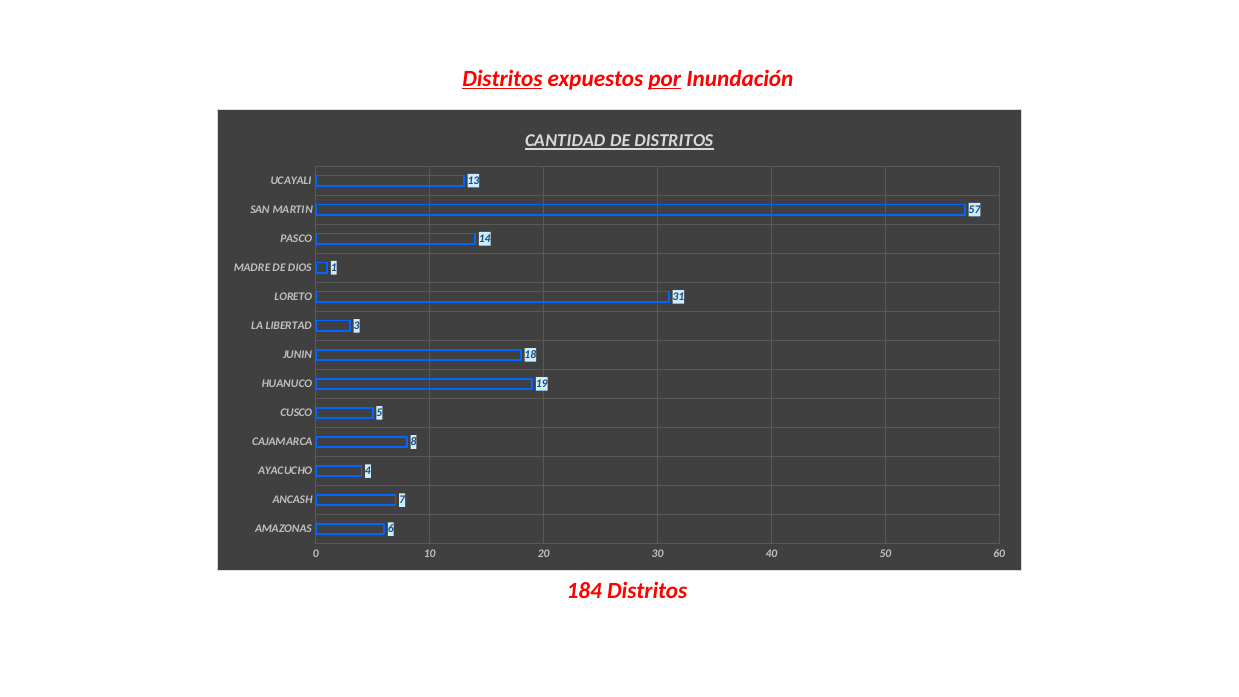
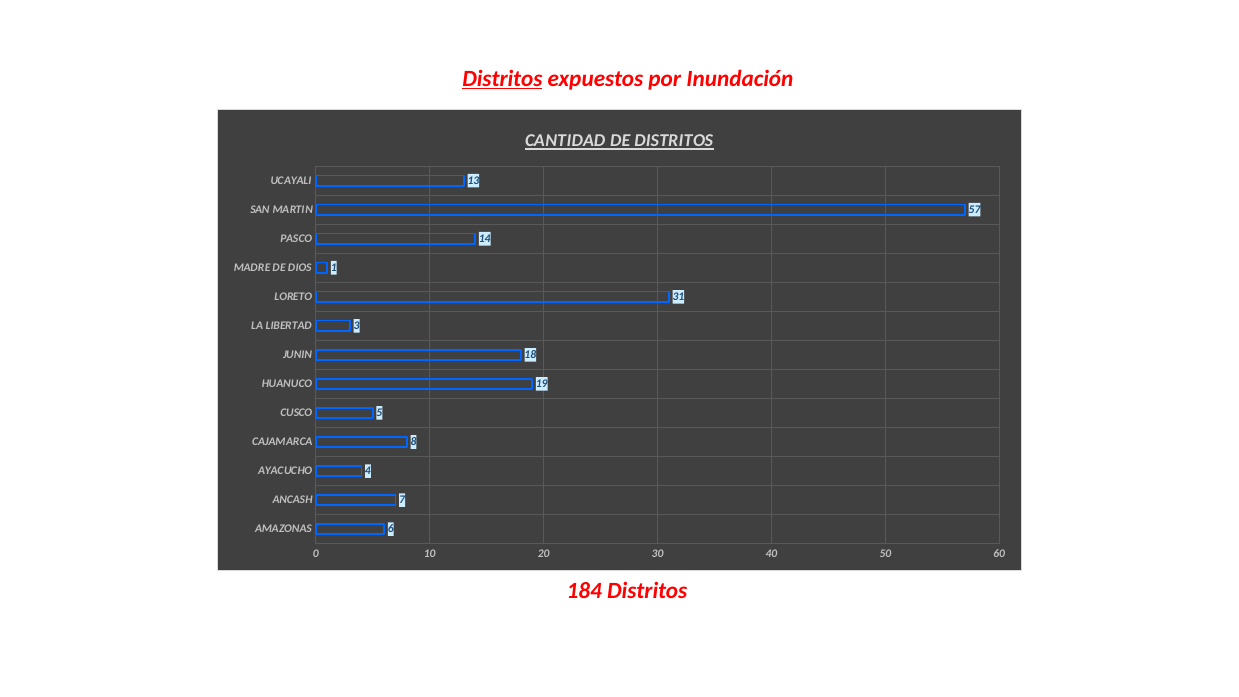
por underline: present -> none
